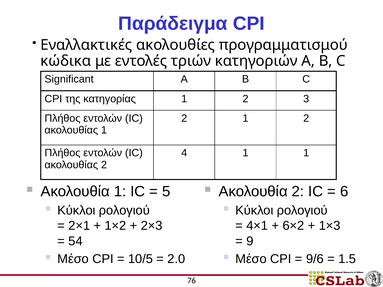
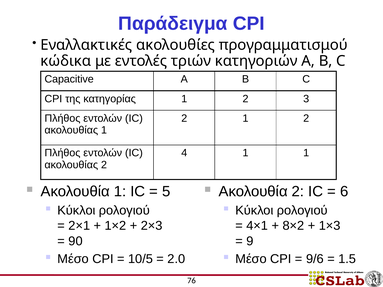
Significant: Significant -> Capacitive
6×2: 6×2 -> 8×2
54: 54 -> 90
